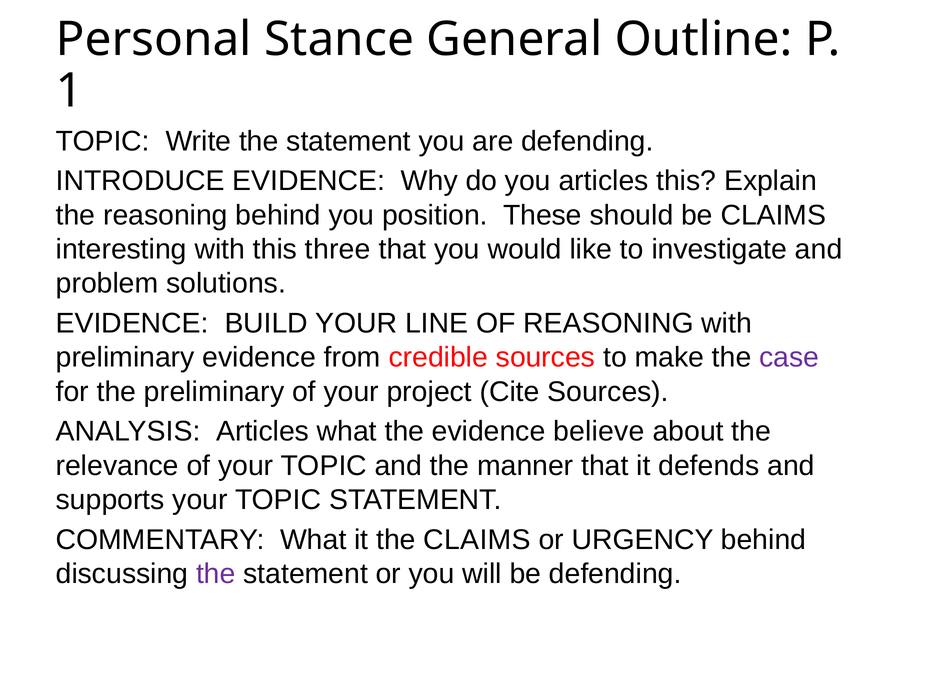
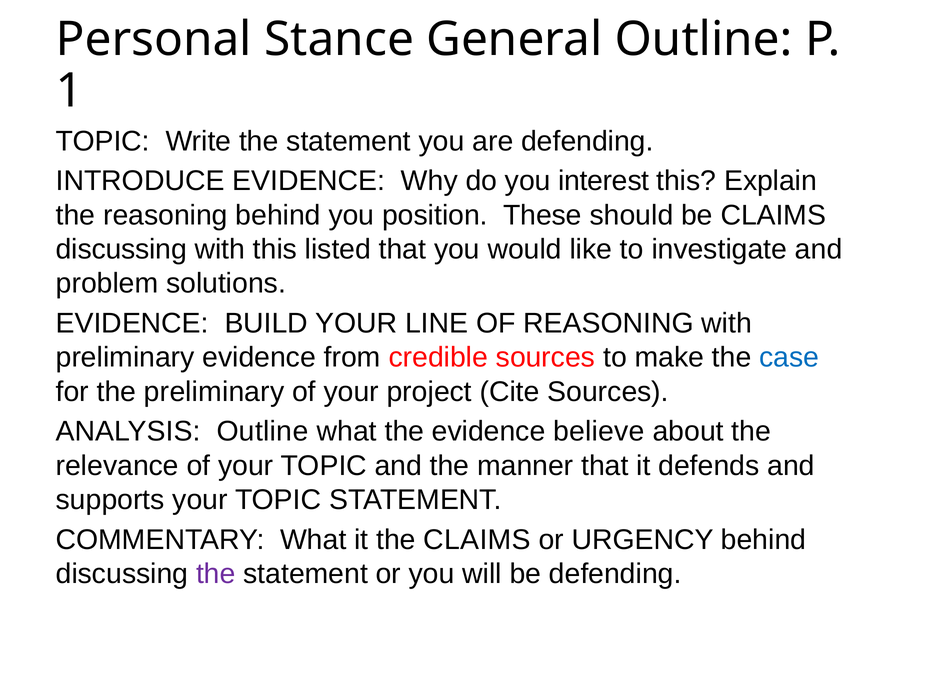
you articles: articles -> interest
interesting at (121, 249): interesting -> discussing
three: three -> listed
case colour: purple -> blue
ANALYSIS Articles: Articles -> Outline
